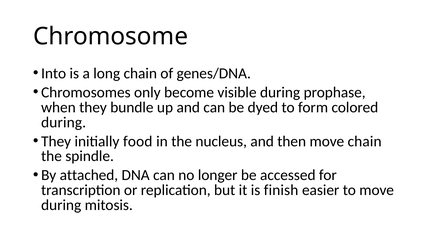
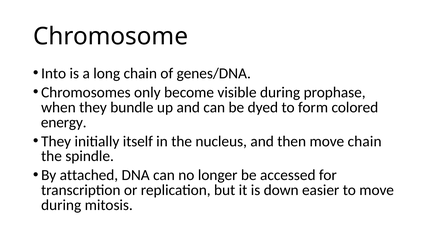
during at (64, 122): during -> energy
food: food -> itself
finish: finish -> down
